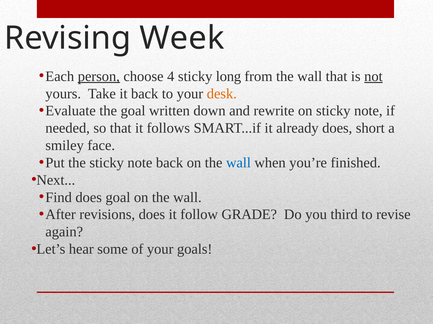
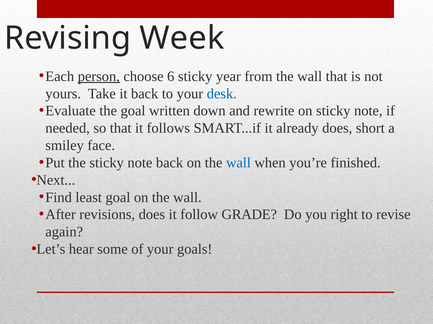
4: 4 -> 6
long: long -> year
not underline: present -> none
desk colour: orange -> blue
Find does: does -> least
third: third -> right
